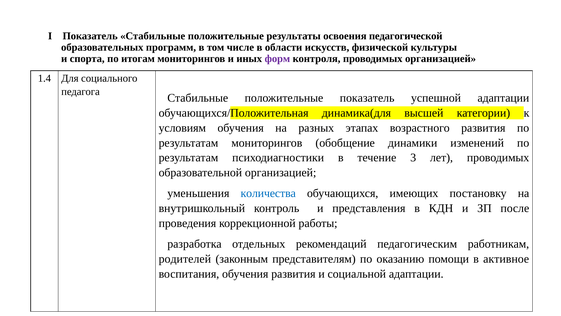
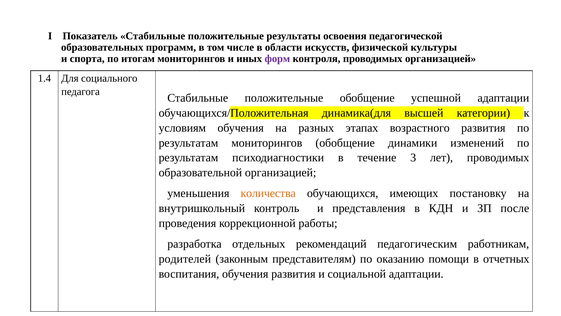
положительные показатель: показатель -> обобщение
количества colour: blue -> orange
активное: активное -> отчетных
